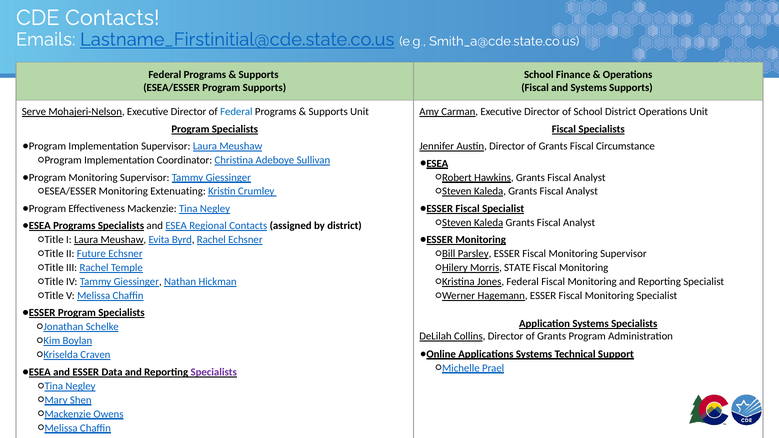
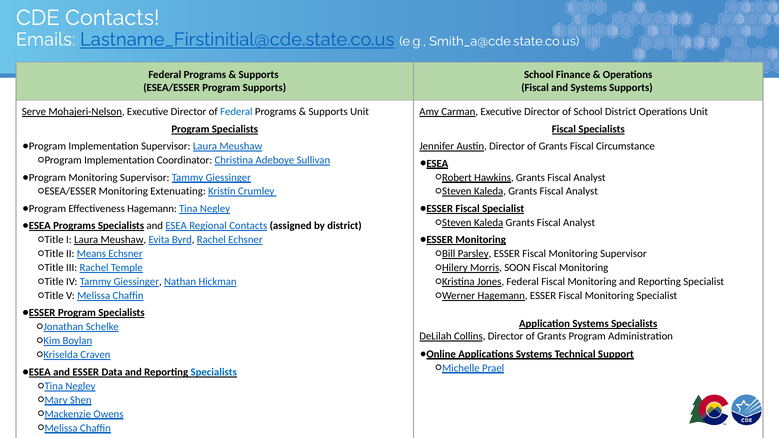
Effectiveness Mackenzie: Mackenzie -> Hagemann
Future: Future -> Means
STATE: STATE -> SOON
Specialists at (214, 372) colour: purple -> blue
